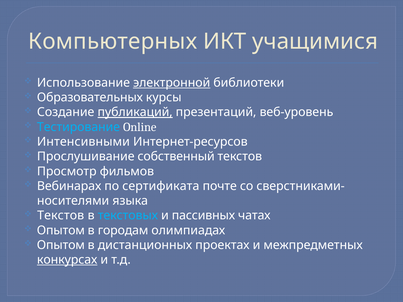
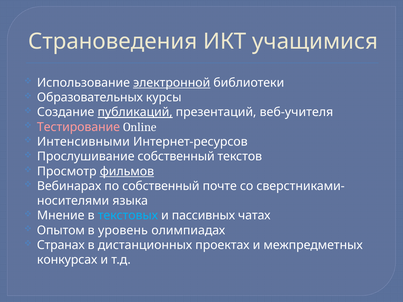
Компьютерных: Компьютерных -> Страноведения
веб-уровень: веб-уровень -> веб-учителя
Тестирование colour: light blue -> pink
фильмов underline: none -> present
по сертификата: сертификата -> собственный
Текстов at (61, 216): Текстов -> Мнение
городам: городам -> уровень
Опытом at (61, 245): Опытом -> Странах
конкурсах underline: present -> none
